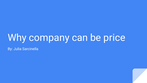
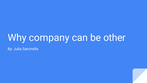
price: price -> other
